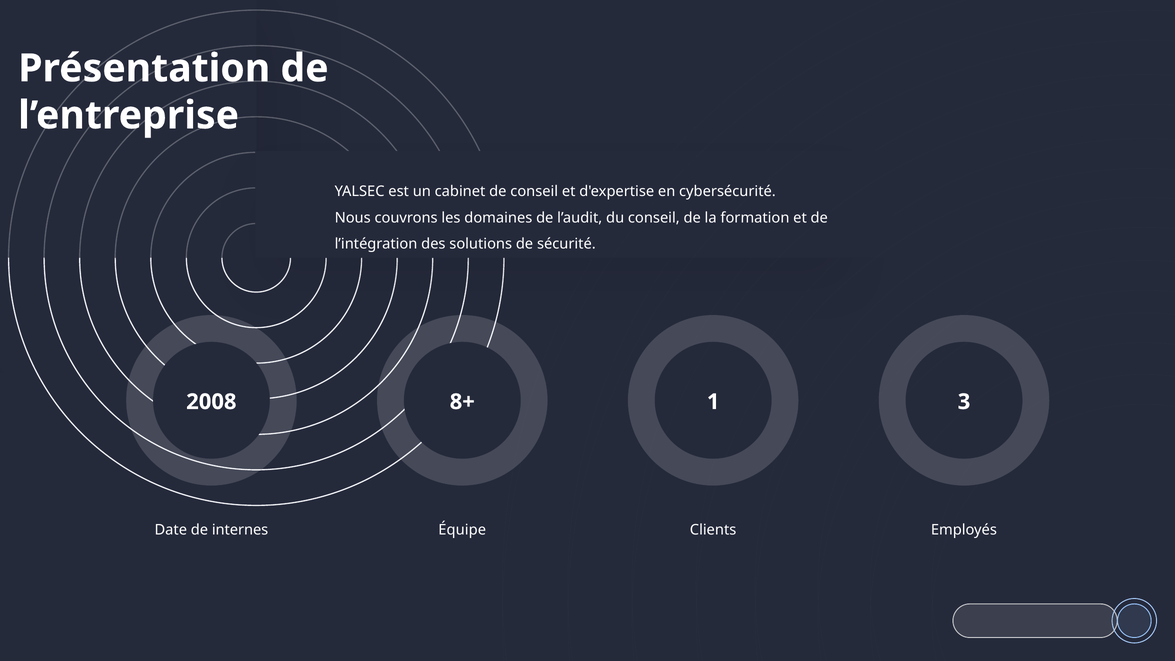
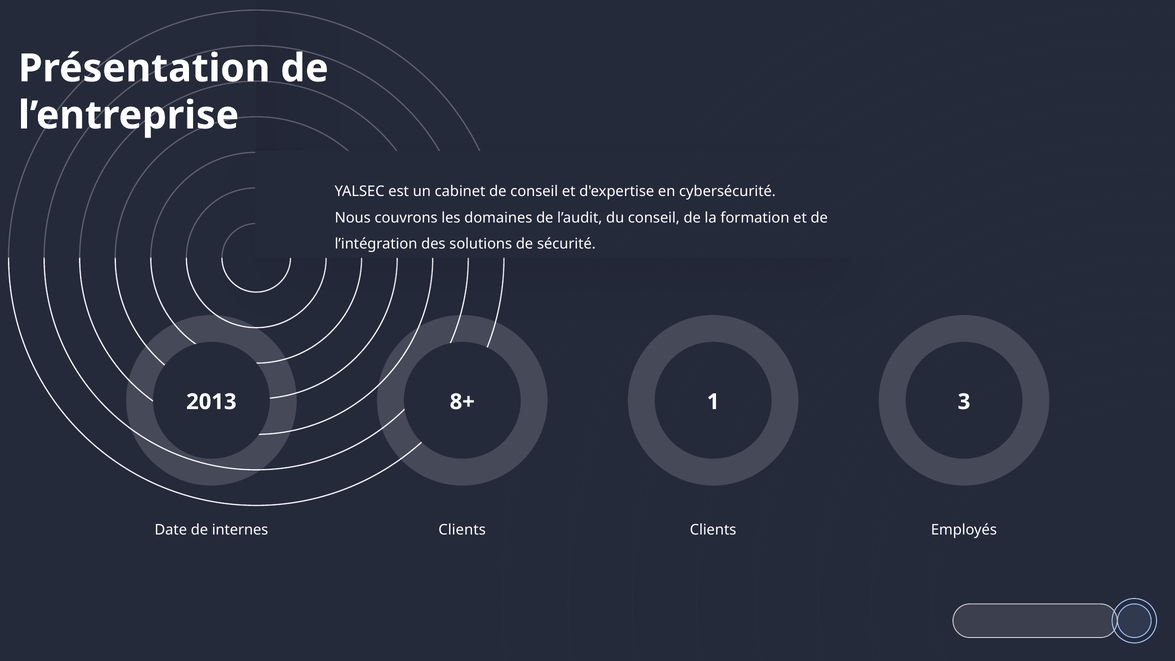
2008: 2008 -> 2013
Équipe at (462, 530): Équipe -> Clients
